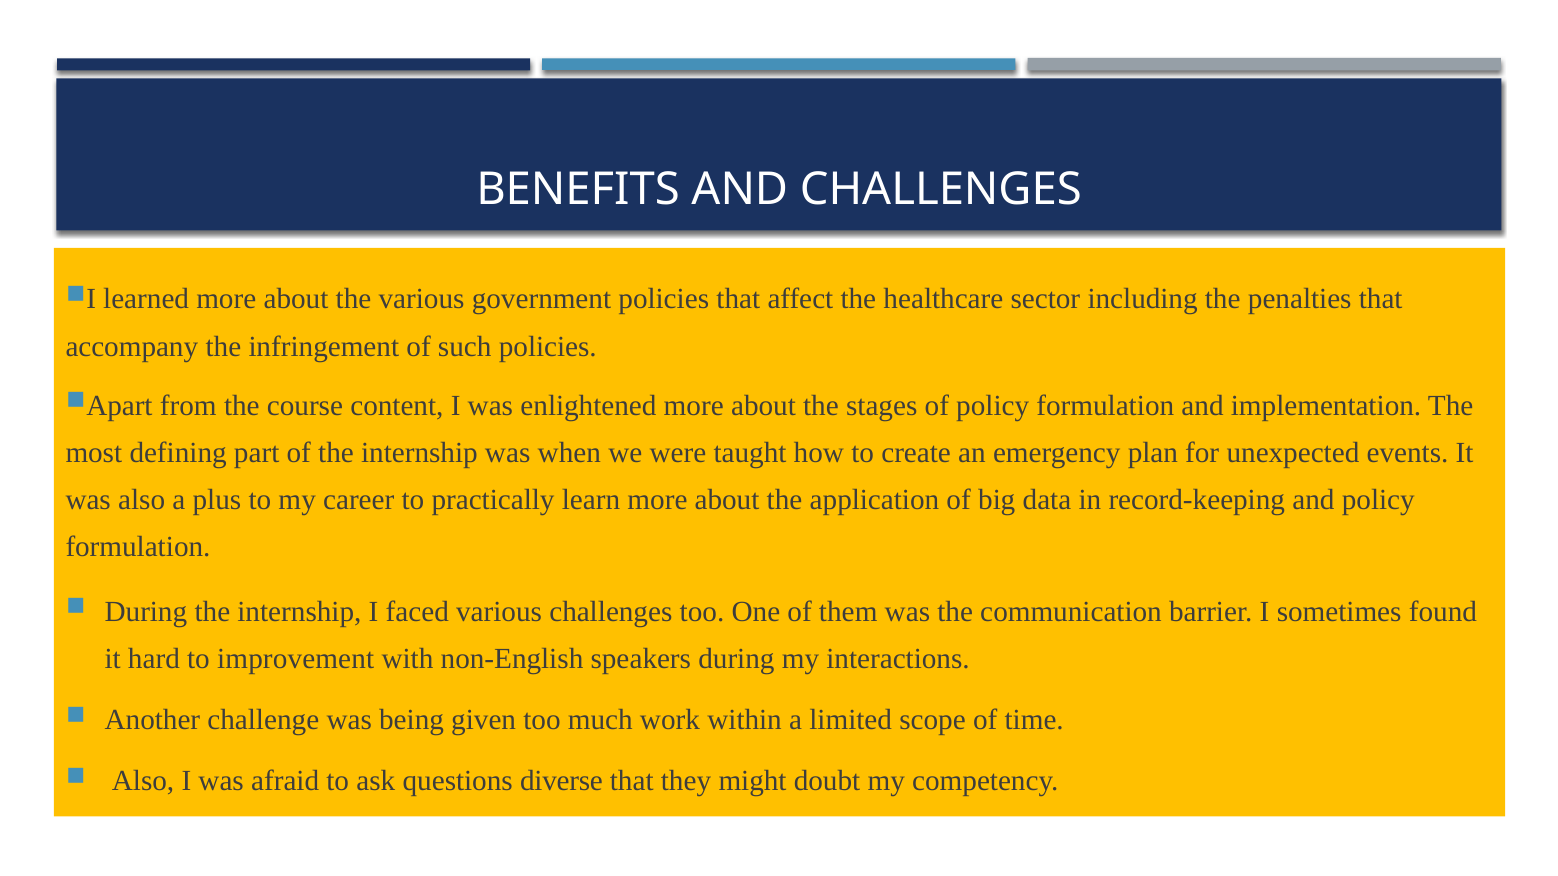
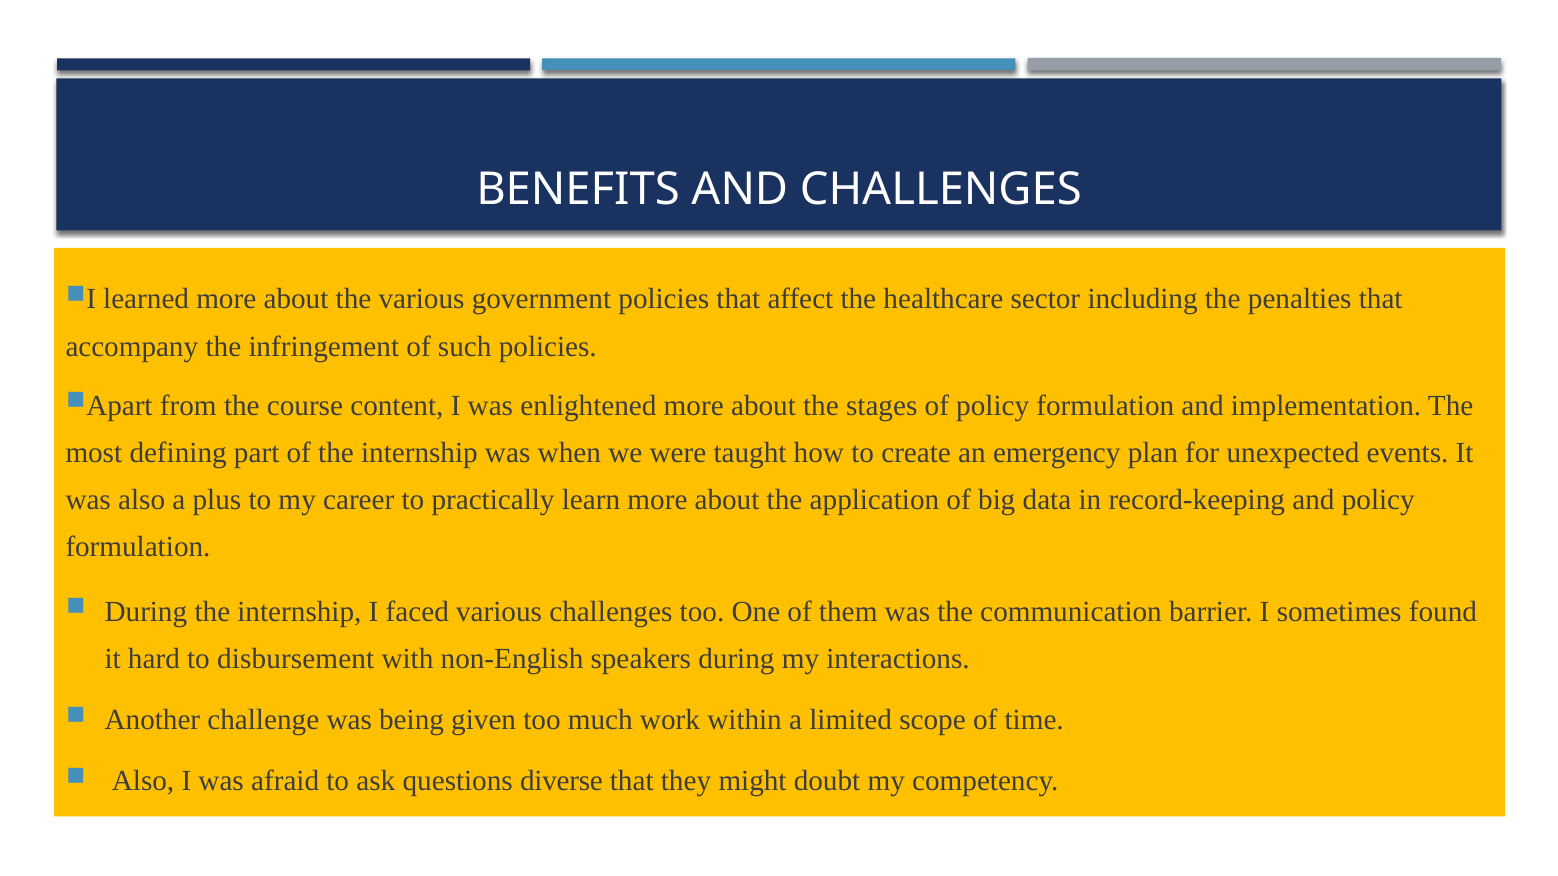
improvement: improvement -> disbursement
